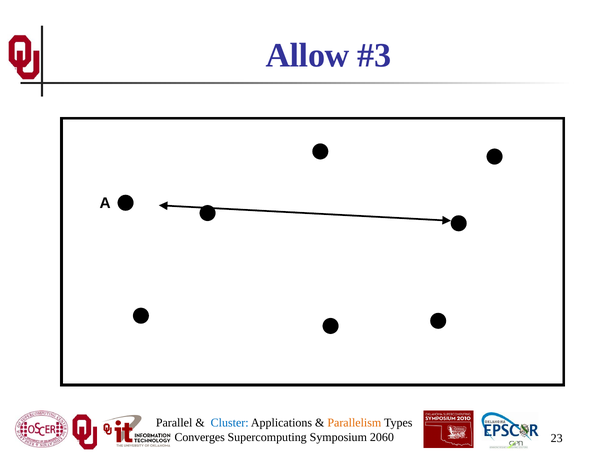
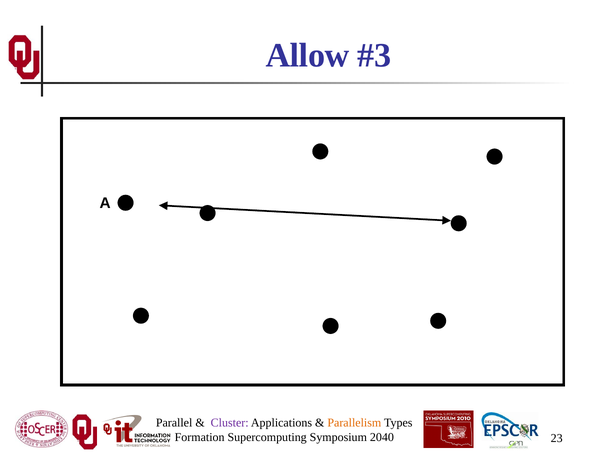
Cluster colour: blue -> purple
Converges: Converges -> Formation
2060: 2060 -> 2040
